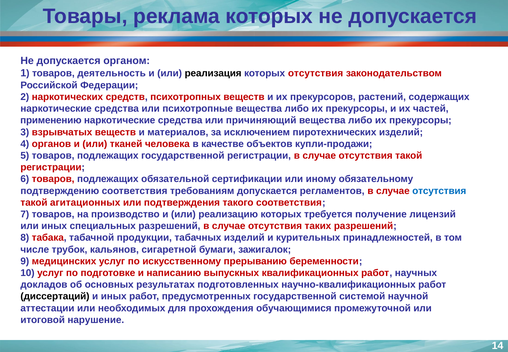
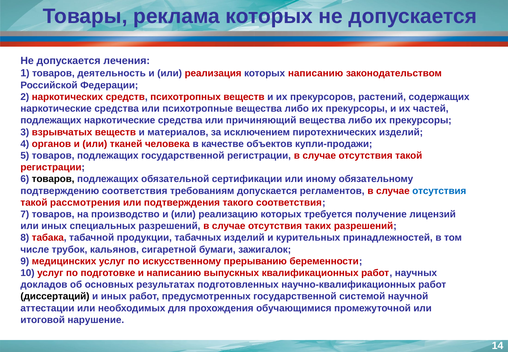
органом: органом -> лечения
реализация colour: black -> red
которых отсутствия: отсутствия -> написанию
применению at (51, 120): применению -> подлежащих
товаров at (53, 179) colour: red -> black
агитационных: агитационных -> рассмотрения
